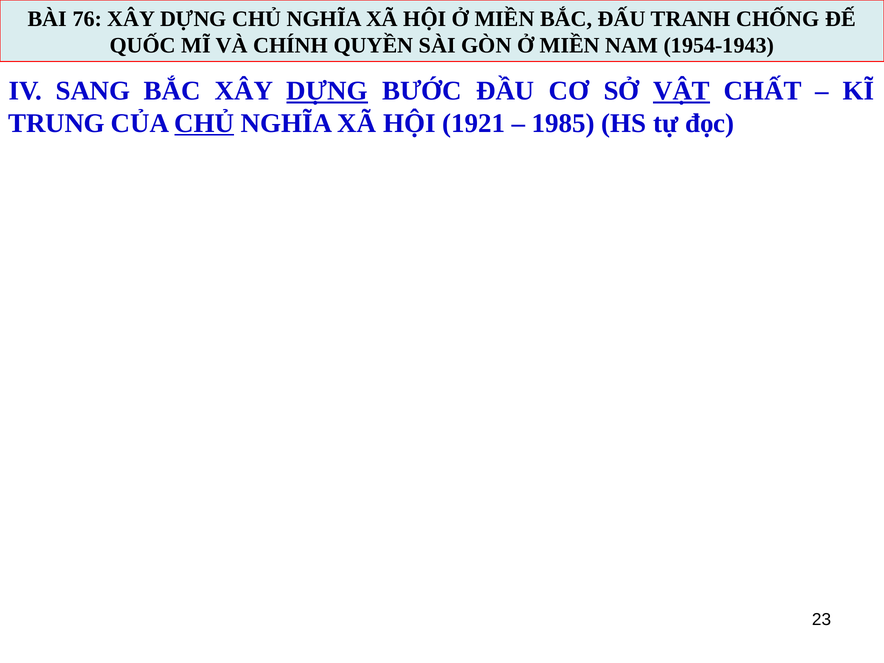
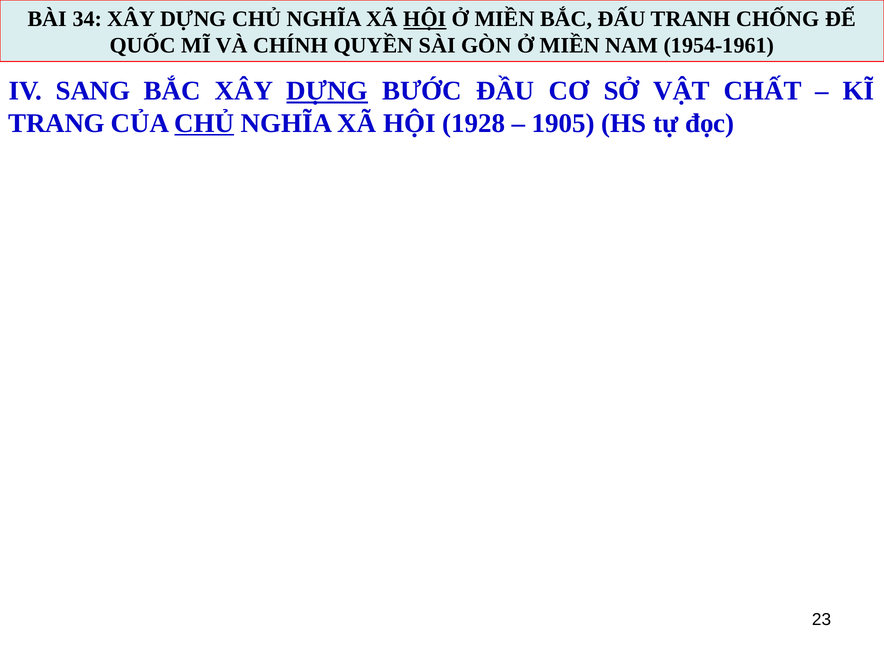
76: 76 -> 34
HỘI at (425, 19) underline: none -> present
1954-1943: 1954-1943 -> 1954-1961
VẬT underline: present -> none
TRUNG: TRUNG -> TRANG
1921: 1921 -> 1928
1985: 1985 -> 1905
